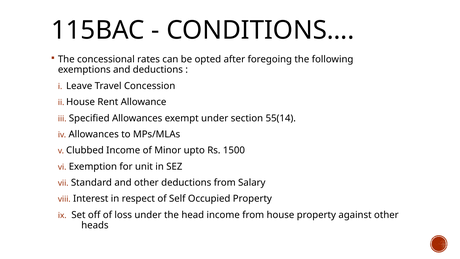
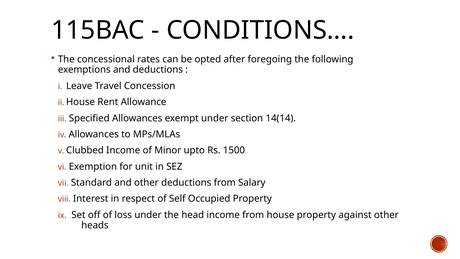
55(14: 55(14 -> 14(14
